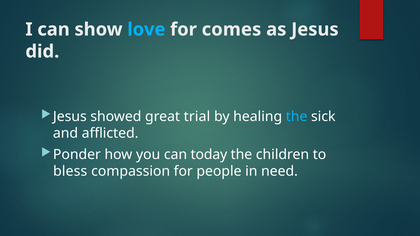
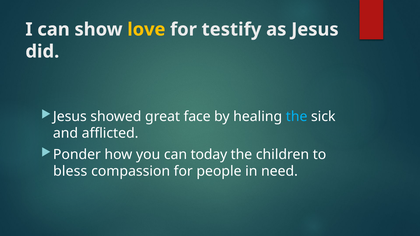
love colour: light blue -> yellow
comes: comes -> testify
trial: trial -> face
